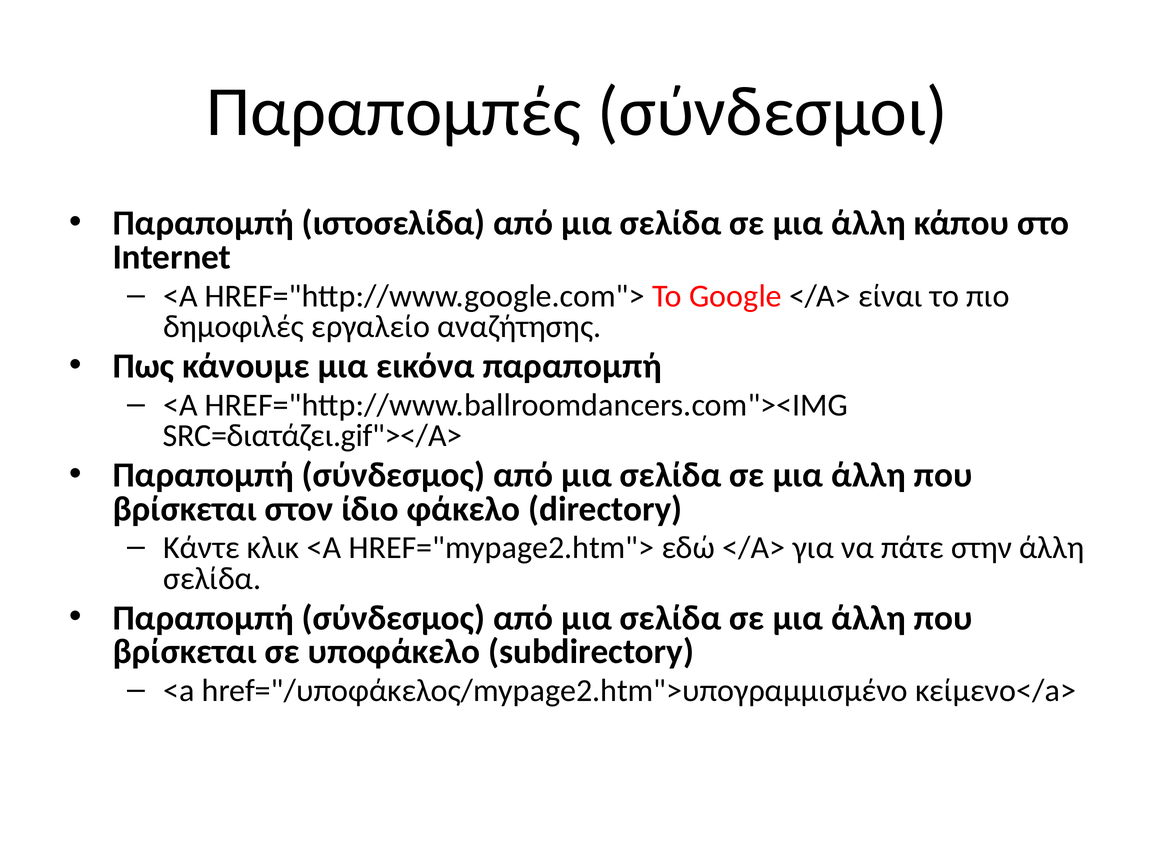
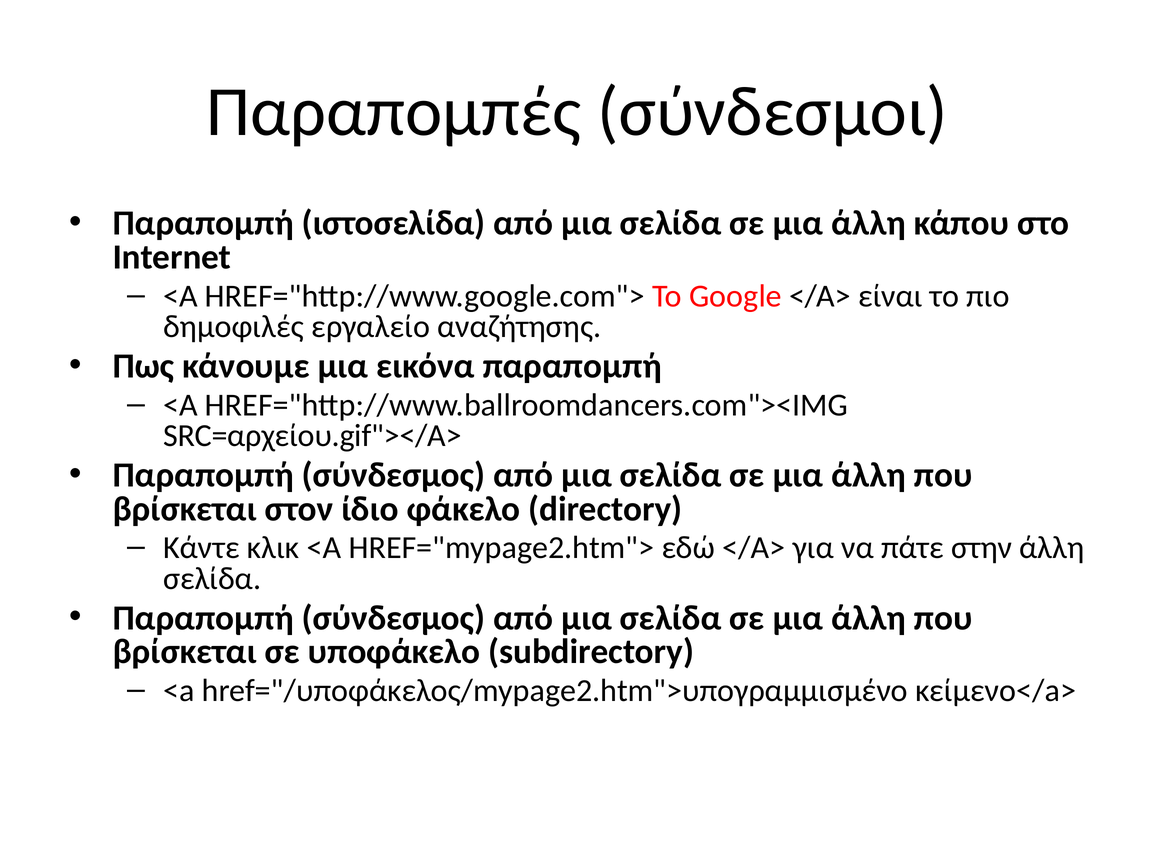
SRC=διατάζει.gif"></A>: SRC=διατάζει.gif"></A> -> SRC=αρχείου.gif"></A>
